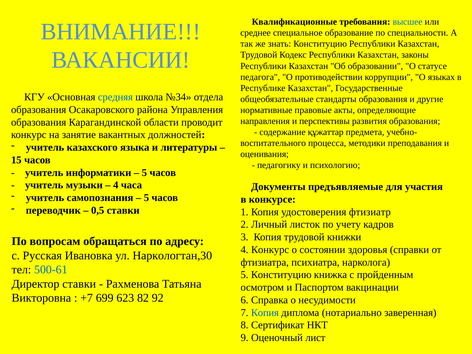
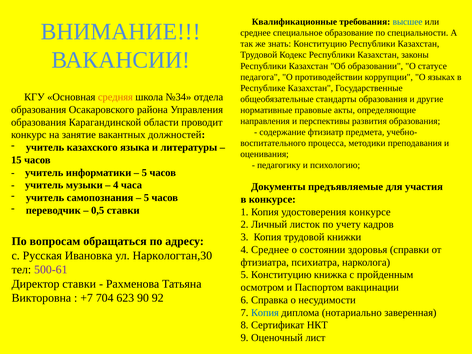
средняя colour: blue -> orange
құжаттар: құжаттар -> фтизиатр
удостоверения фтизиатр: фтизиатр -> конкурсе
4 Конкурс: Конкурс -> Среднее
500-61 colour: blue -> purple
699: 699 -> 704
82: 82 -> 90
